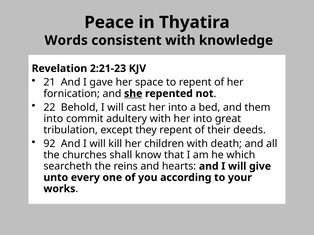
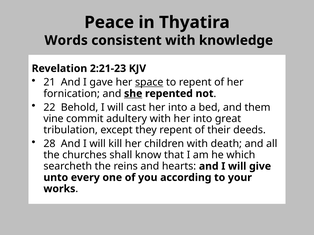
space underline: none -> present
into at (53, 119): into -> vine
92: 92 -> 28
